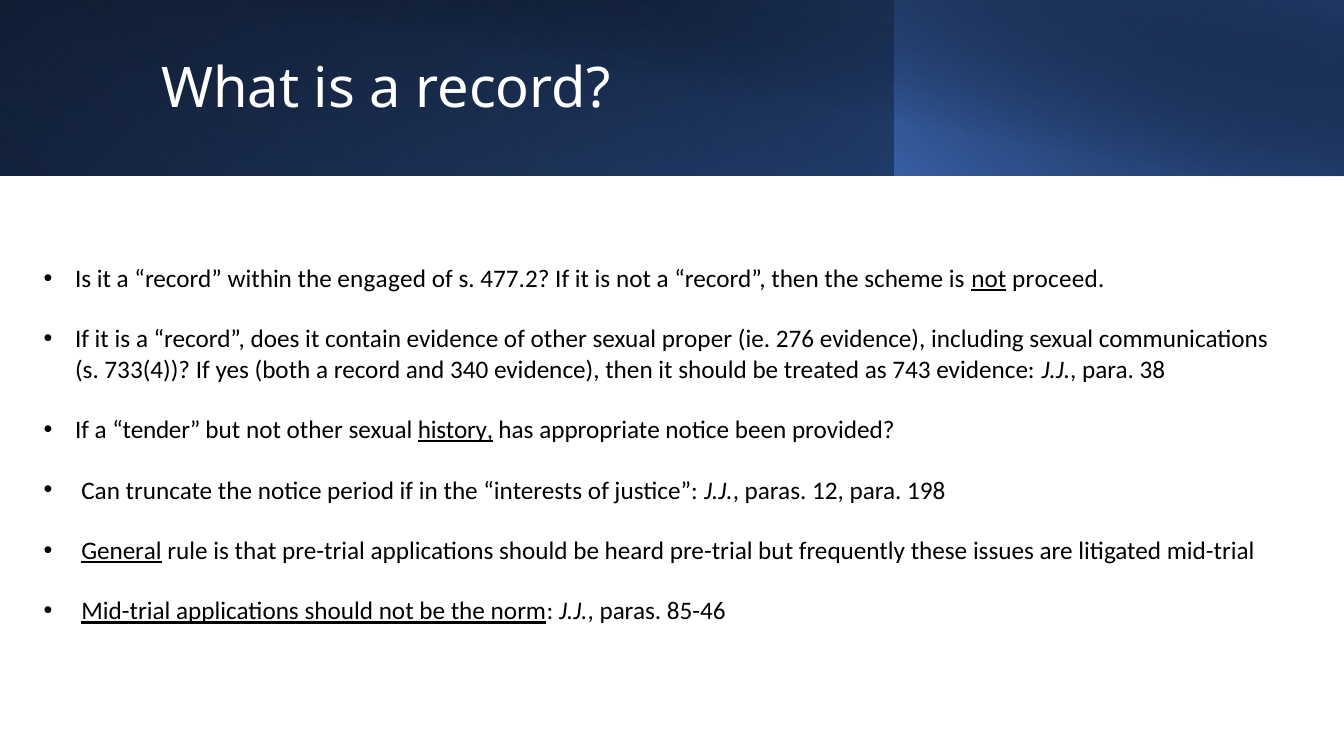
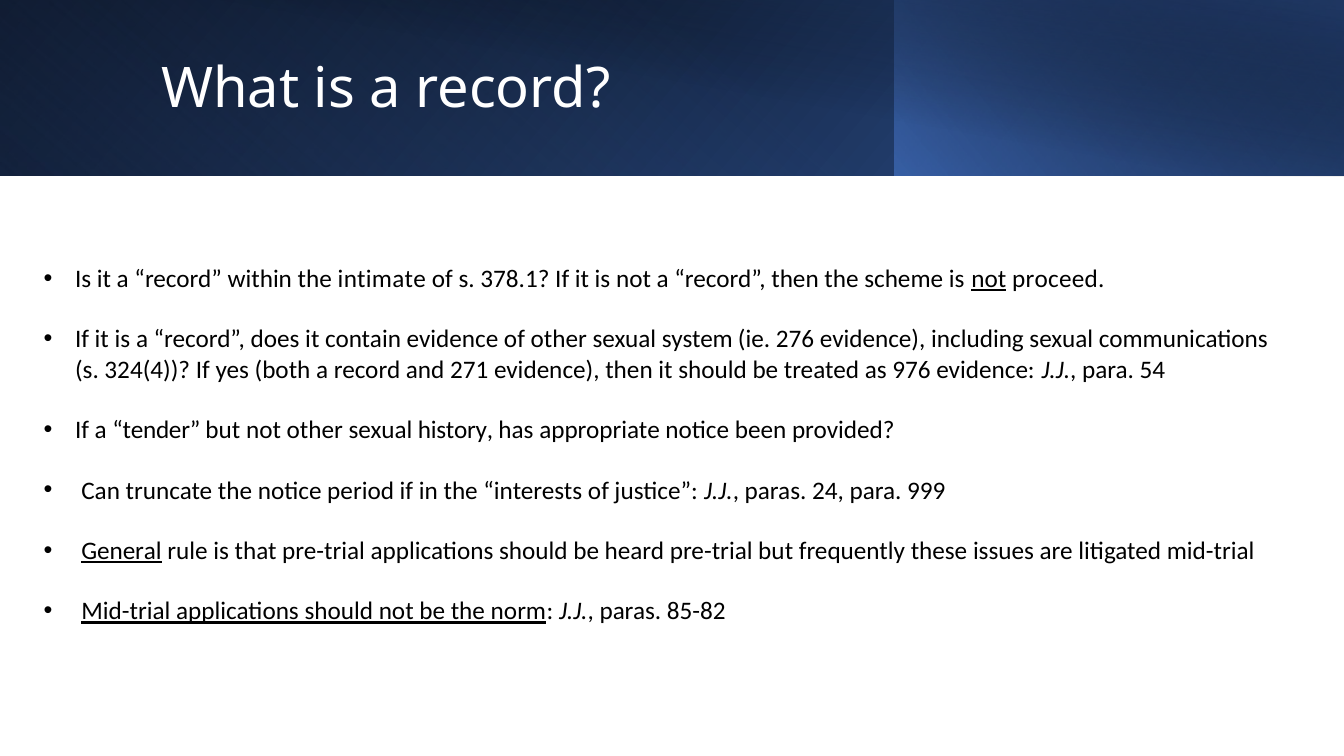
engaged: engaged -> intimate
477.2: 477.2 -> 378.1
proper: proper -> system
733(4: 733(4 -> 324(4
340: 340 -> 271
743: 743 -> 976
38: 38 -> 54
history underline: present -> none
12: 12 -> 24
198: 198 -> 999
85-46: 85-46 -> 85-82
